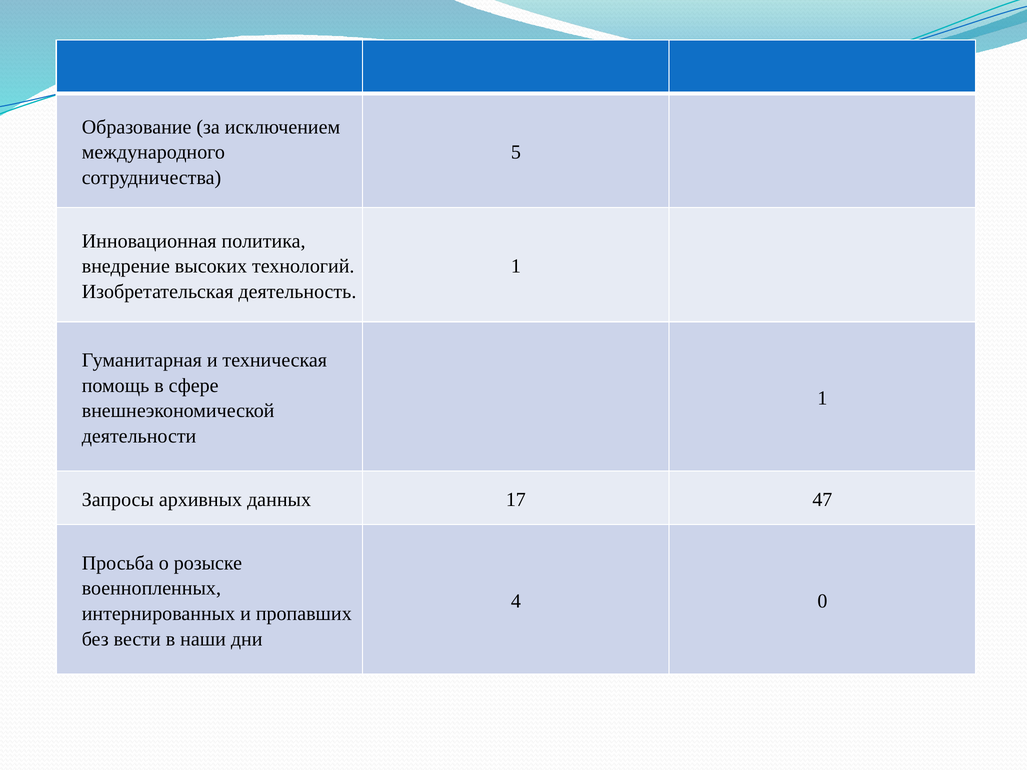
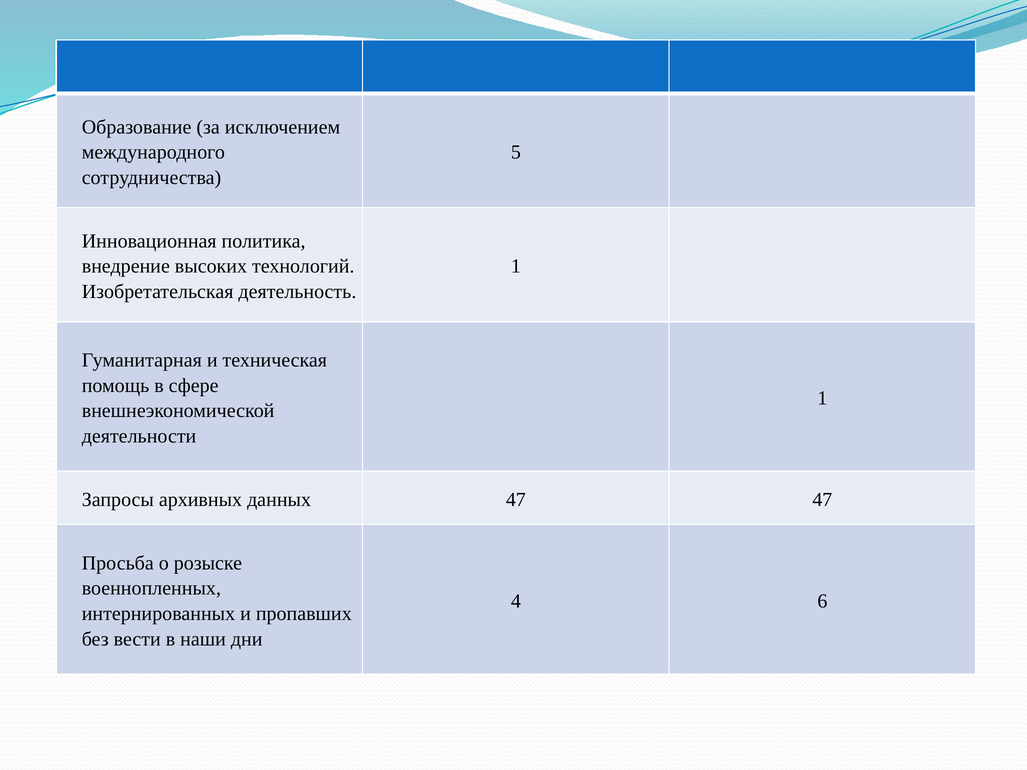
данных 17: 17 -> 47
0: 0 -> 6
